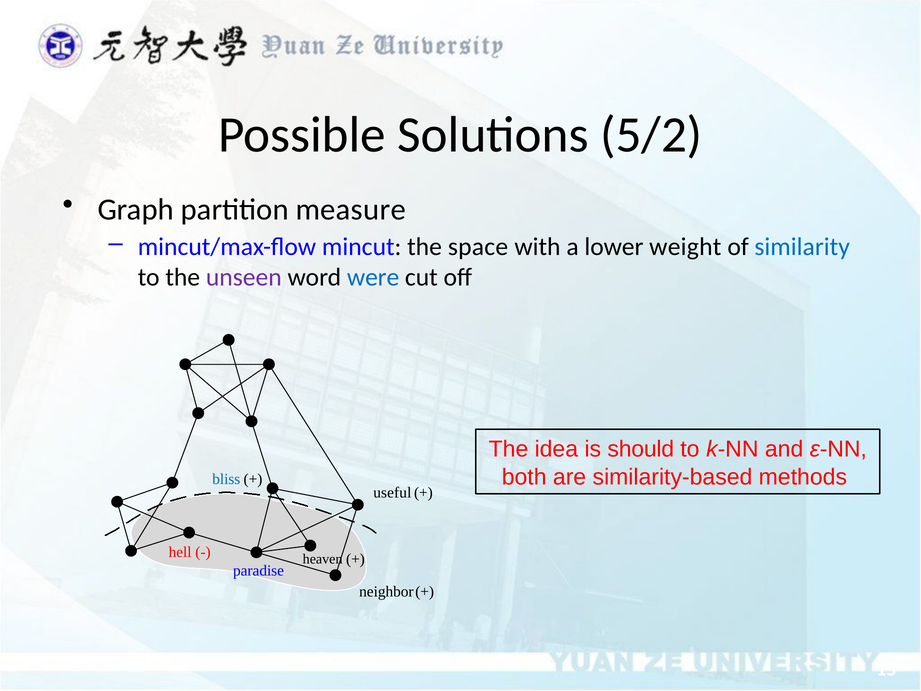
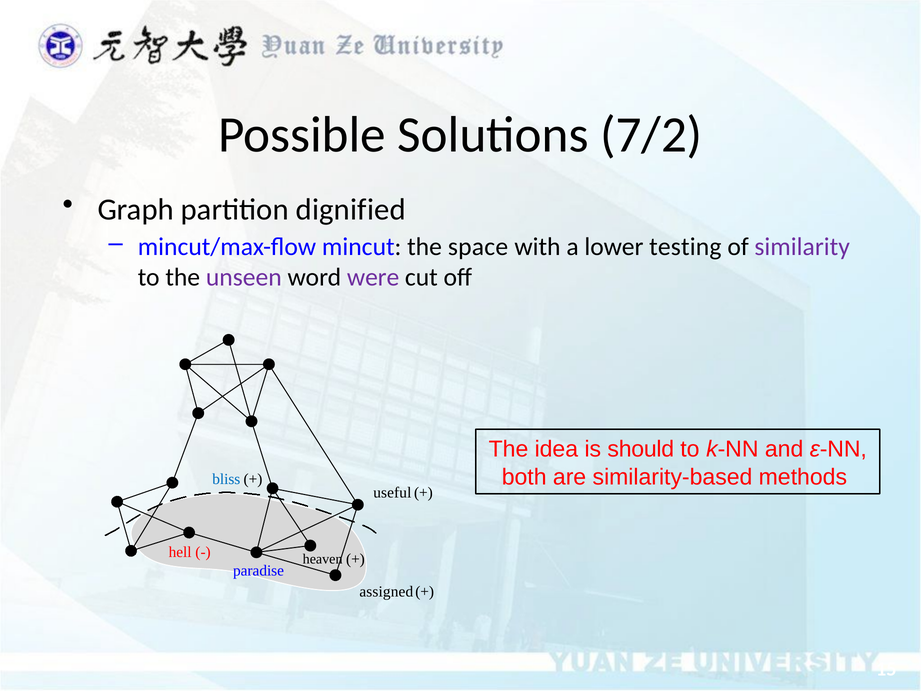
5/2: 5/2 -> 7/2
measure: measure -> dignified
weight: weight -> testing
similarity colour: blue -> purple
were colour: blue -> purple
neighbor: neighbor -> assigned
